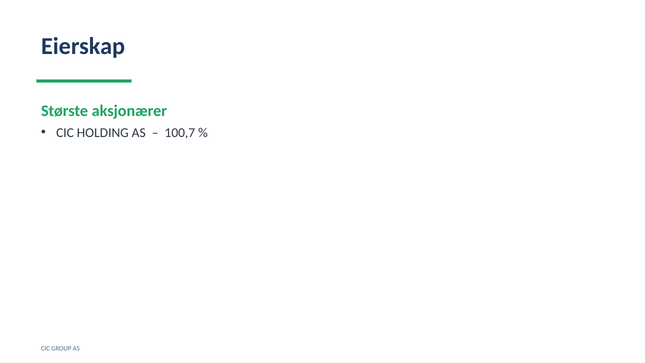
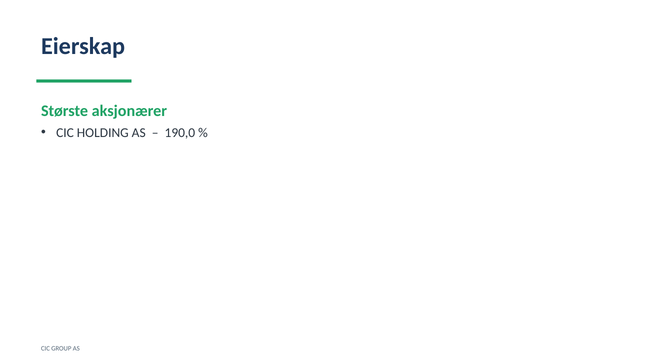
100,7: 100,7 -> 190,0
